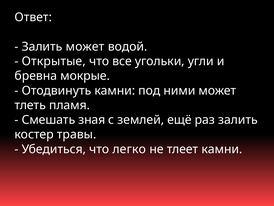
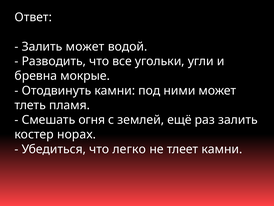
Открытые: Открытые -> Разводить
зная: зная -> огня
травы: травы -> норах
